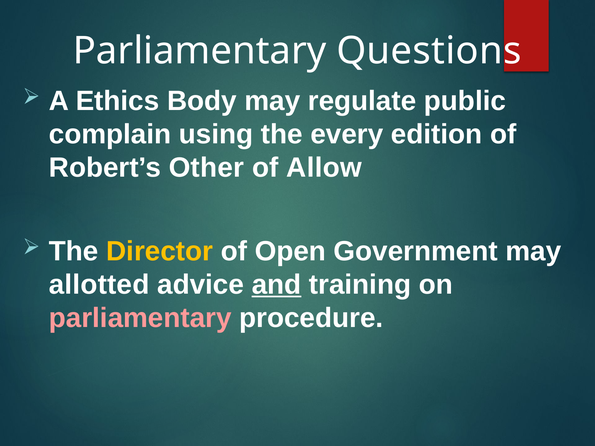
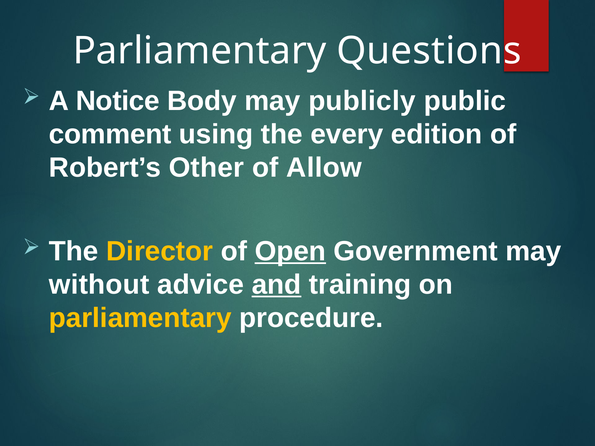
Ethics: Ethics -> Notice
regulate: regulate -> publicly
complain: complain -> comment
Open underline: none -> present
allotted: allotted -> without
parliamentary at (140, 318) colour: pink -> yellow
